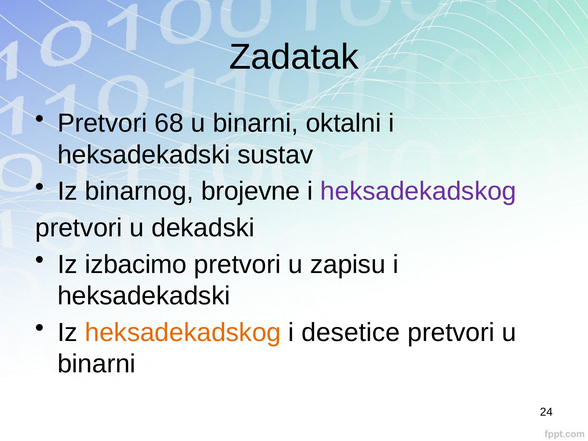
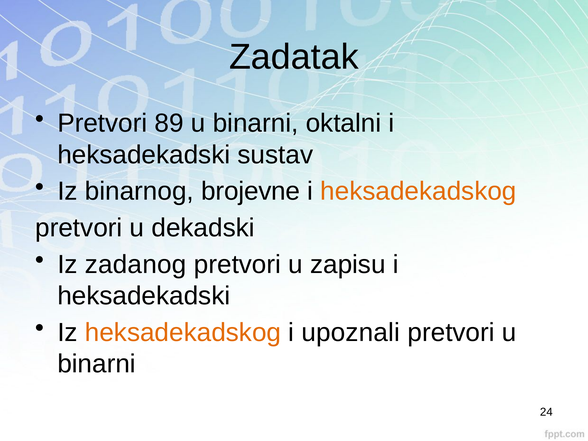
68: 68 -> 89
heksadekadskog at (418, 191) colour: purple -> orange
izbacimo: izbacimo -> zadanog
desetice: desetice -> upoznali
